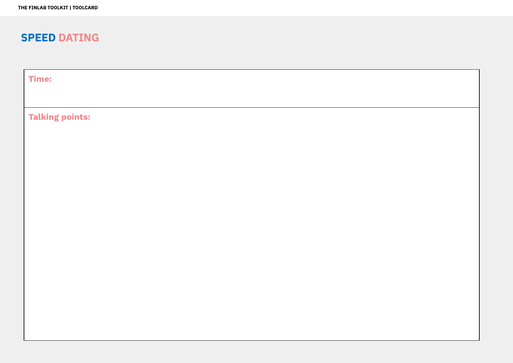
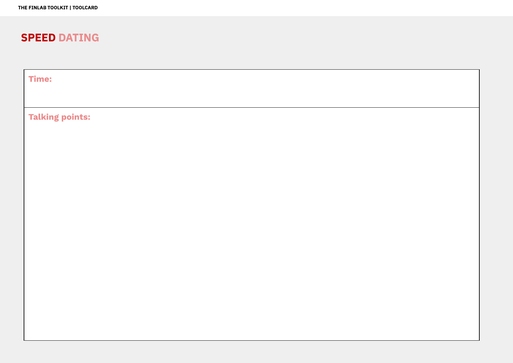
SPEED colour: blue -> red
